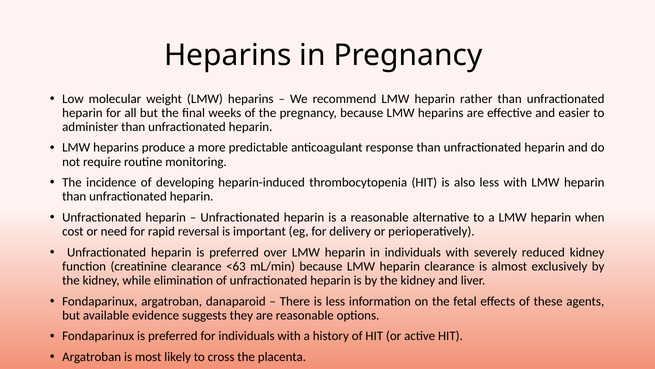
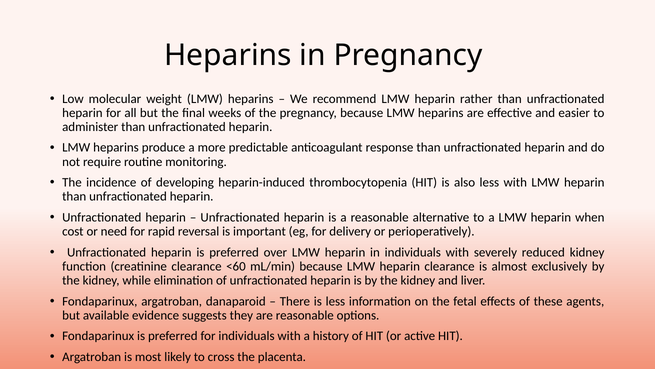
<63: <63 -> <60
